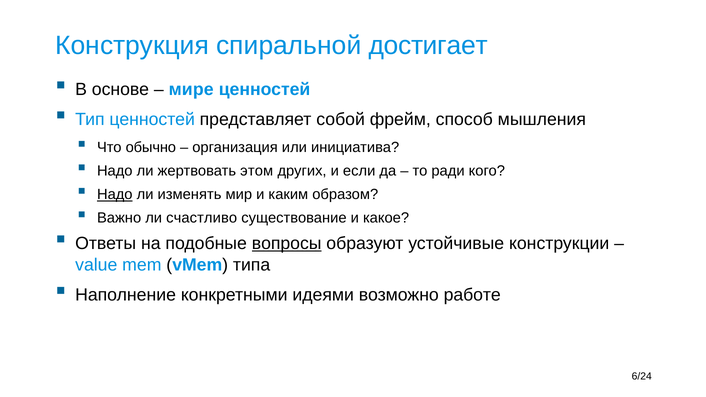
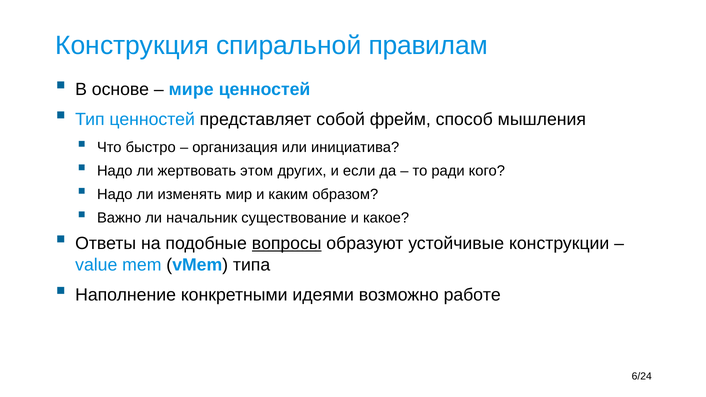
достигает: достигает -> правилам
обычно: обычно -> быстро
Надо at (115, 195) underline: present -> none
счастливо: счастливо -> начальник
